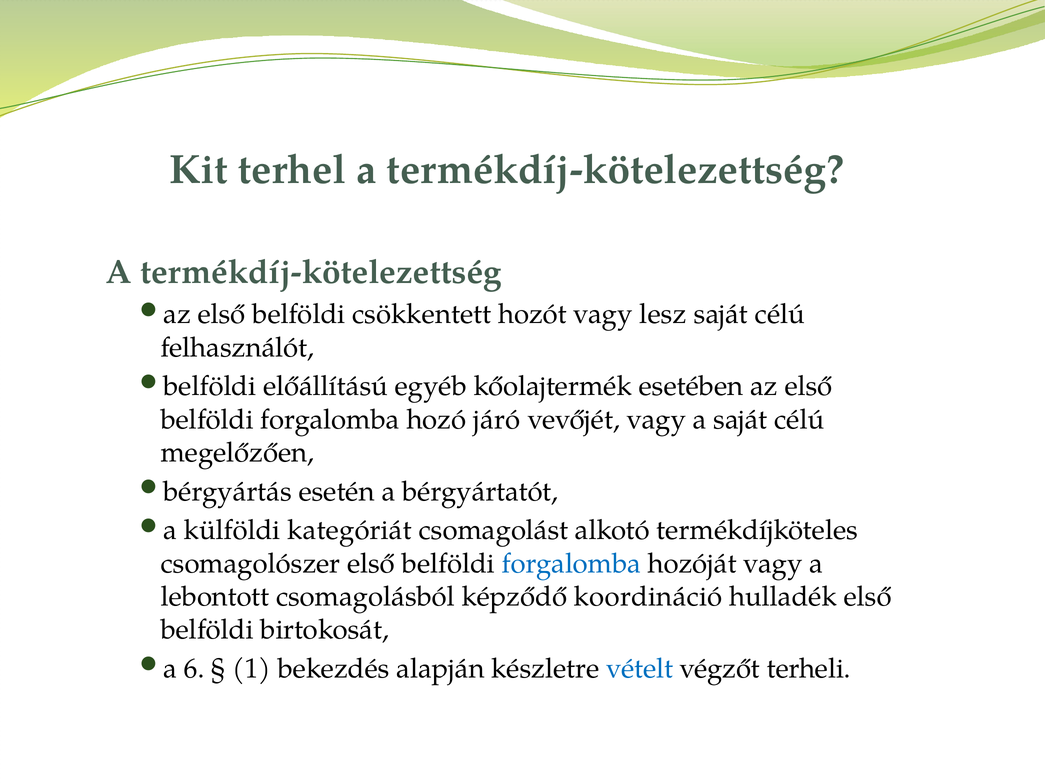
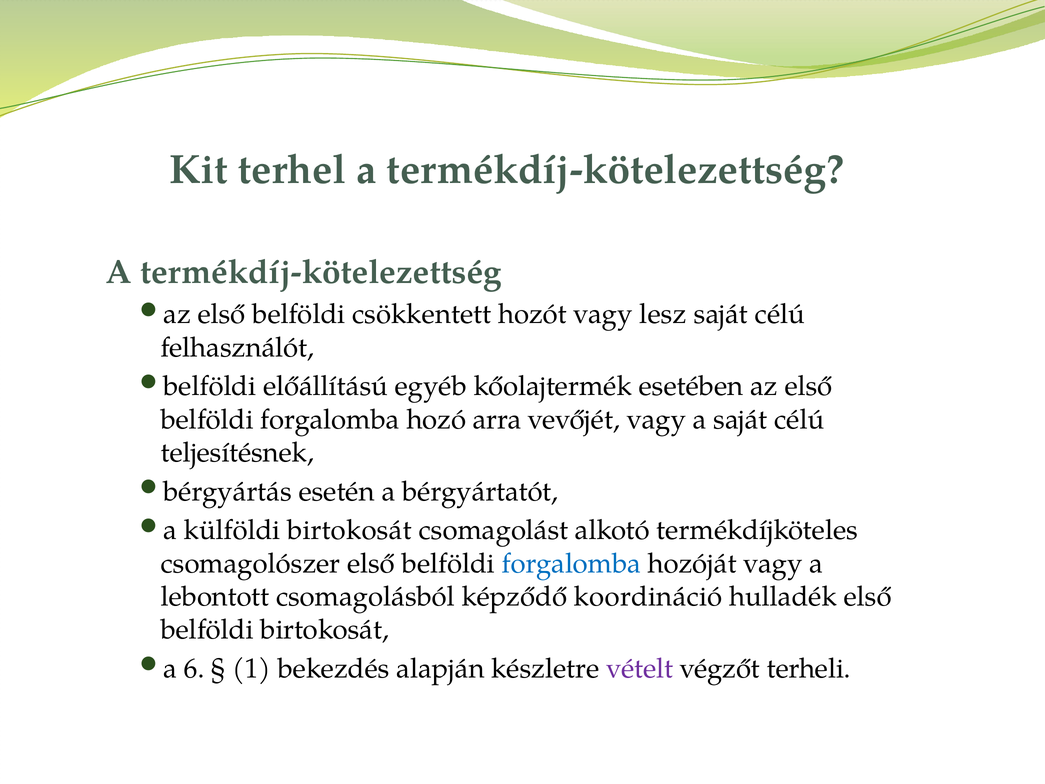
járó: járó -> arra
megelőzően: megelőzően -> teljesítésnek
külföldi kategóriát: kategóriát -> birtokosát
vételt colour: blue -> purple
